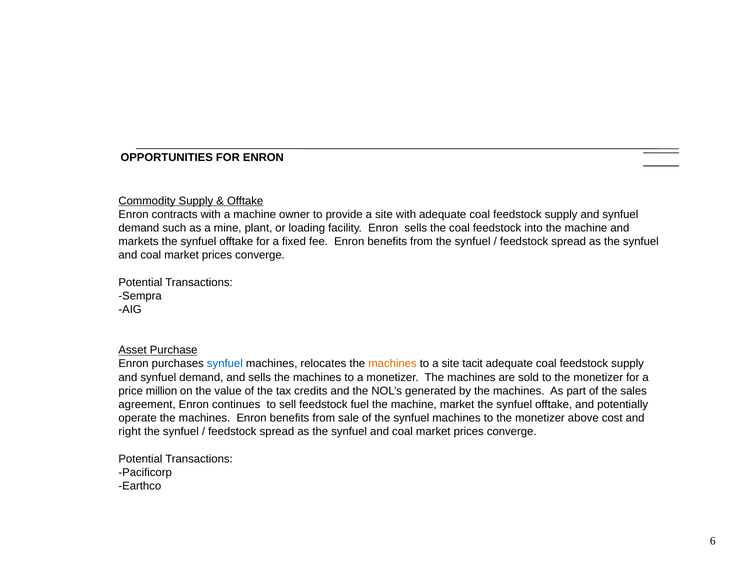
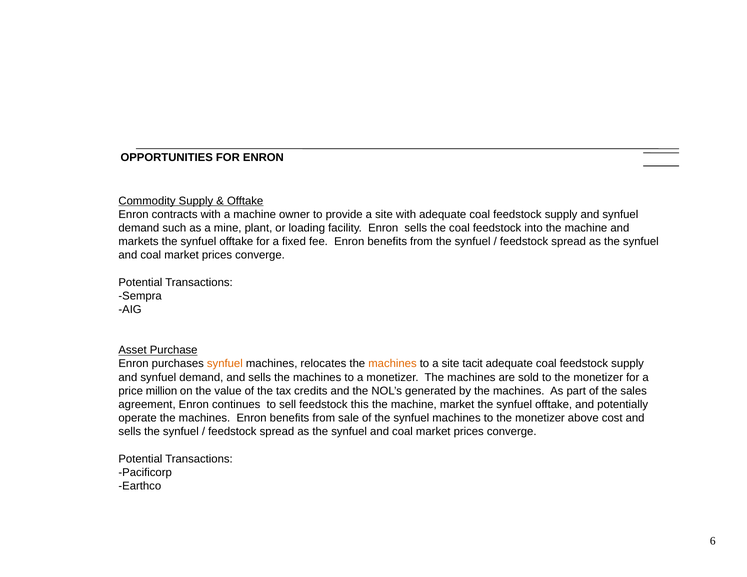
synfuel at (225, 364) colour: blue -> orange
fuel: fuel -> this
right at (130, 432): right -> sells
